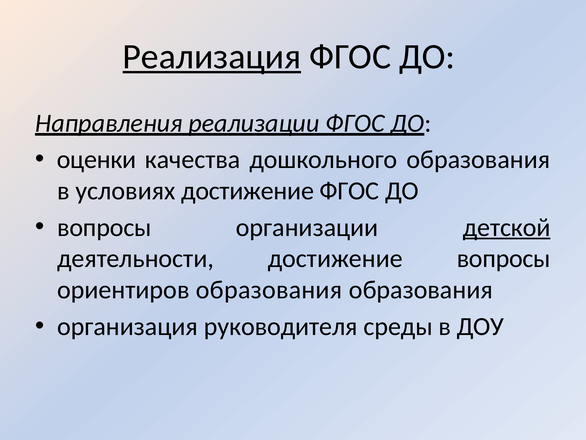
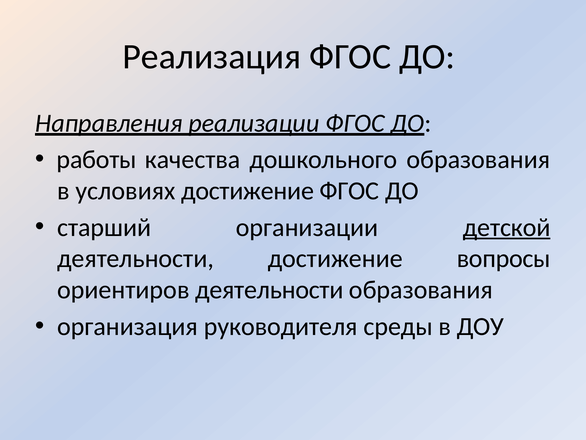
Реализация underline: present -> none
оценки: оценки -> работы
вопросы at (104, 227): вопросы -> старший
ориентиров образования: образования -> деятельности
